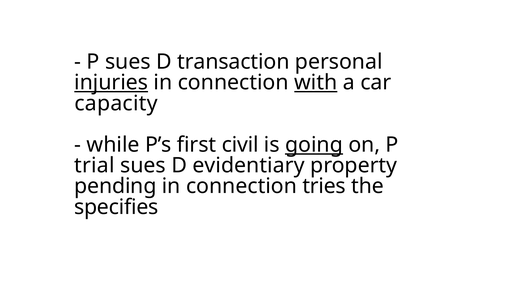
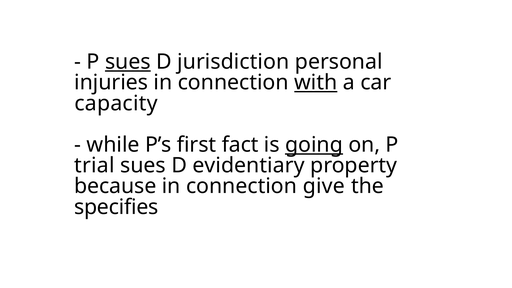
sues at (128, 62) underline: none -> present
transaction: transaction -> jurisdiction
injuries underline: present -> none
civil: civil -> fact
pending: pending -> because
tries: tries -> give
